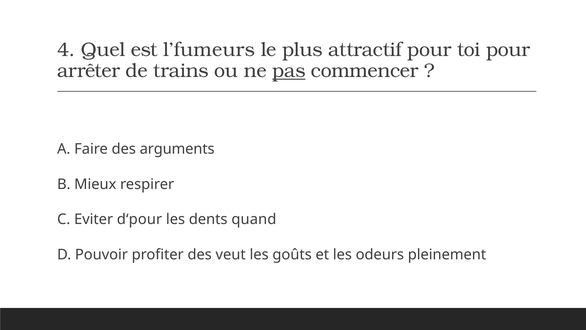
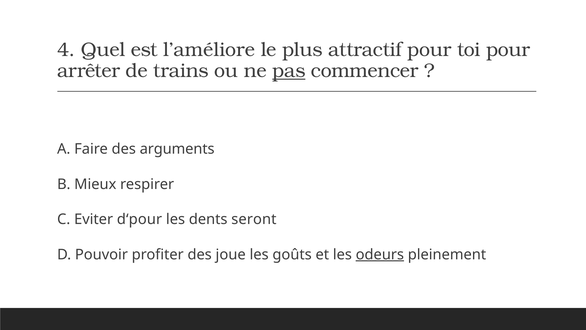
l’fumeurs: l’fumeurs -> l’améliore
quand: quand -> seront
veut: veut -> joue
odeurs underline: none -> present
